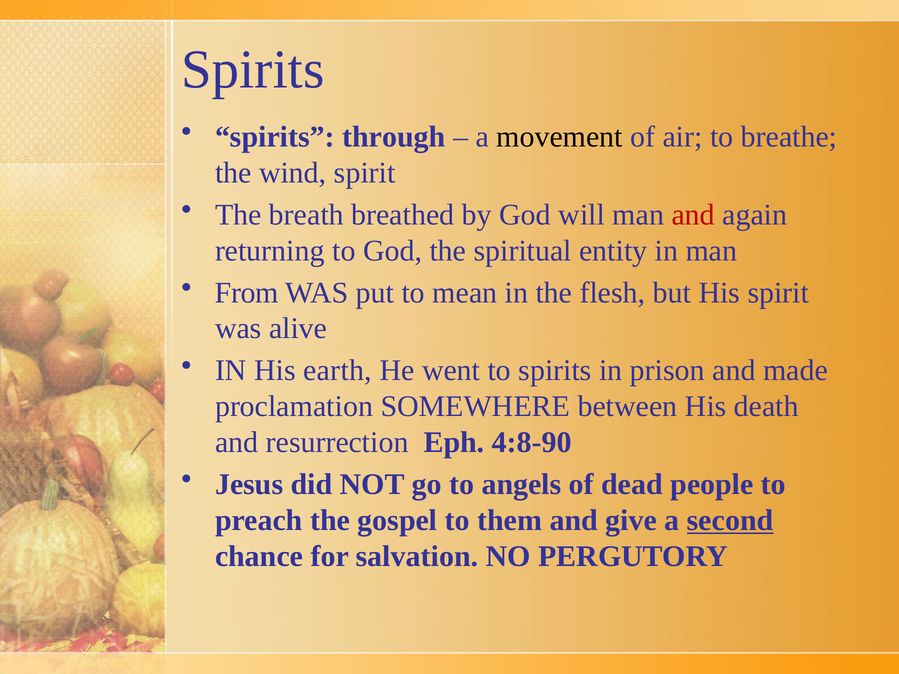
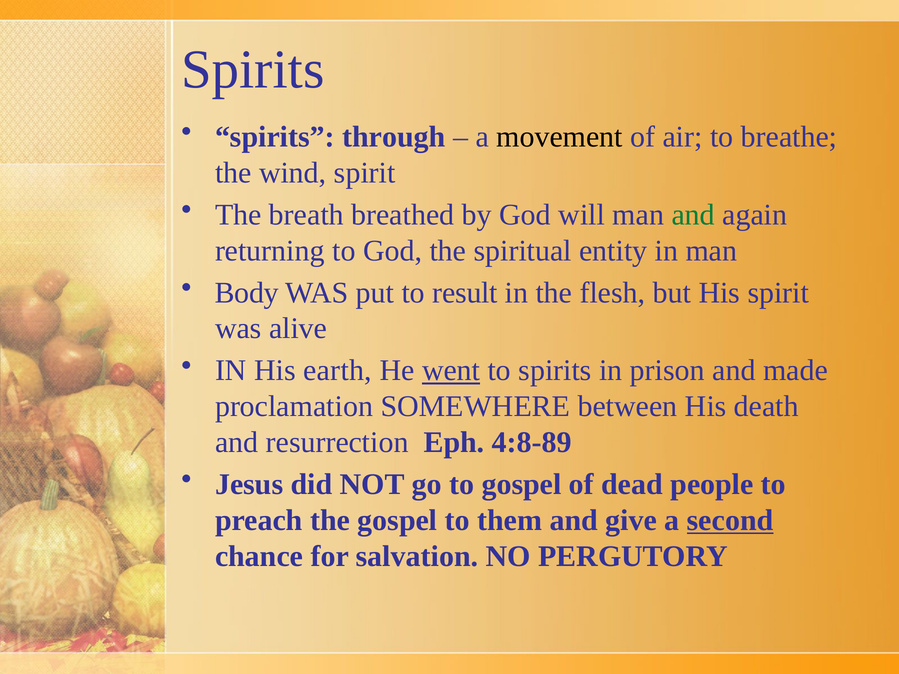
and at (693, 215) colour: red -> green
From: From -> Body
mean: mean -> result
went underline: none -> present
4:8-90: 4:8-90 -> 4:8-89
to angels: angels -> gospel
